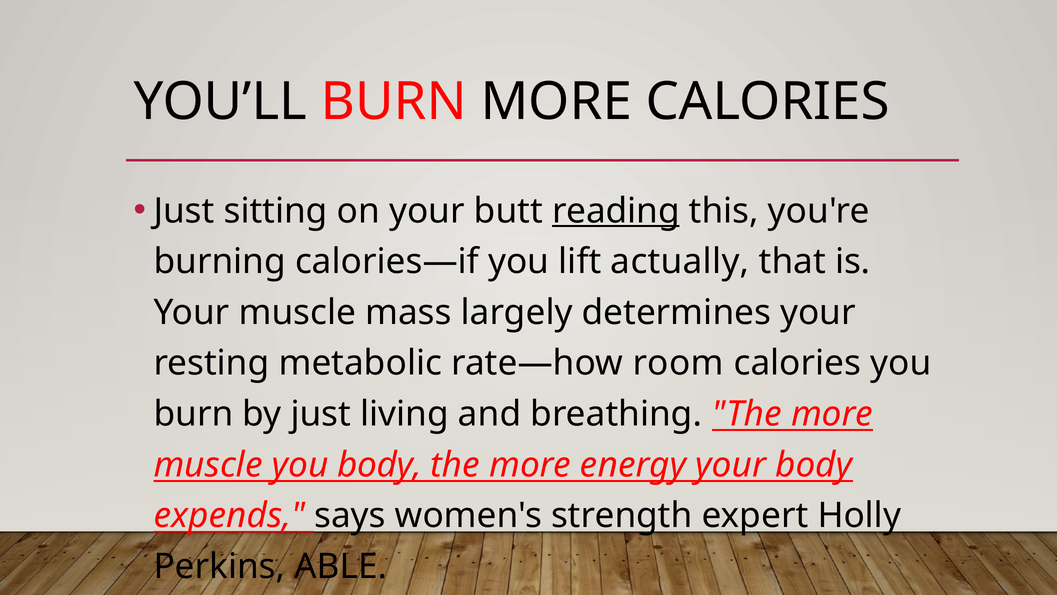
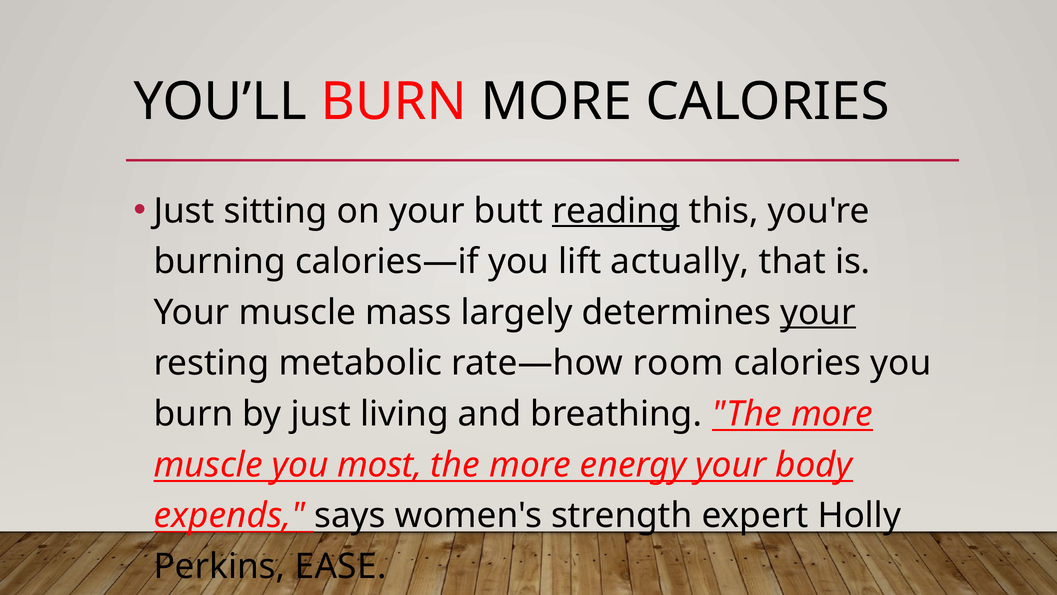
your at (818, 312) underline: none -> present
you body: body -> most
ABLE: ABLE -> EASE
